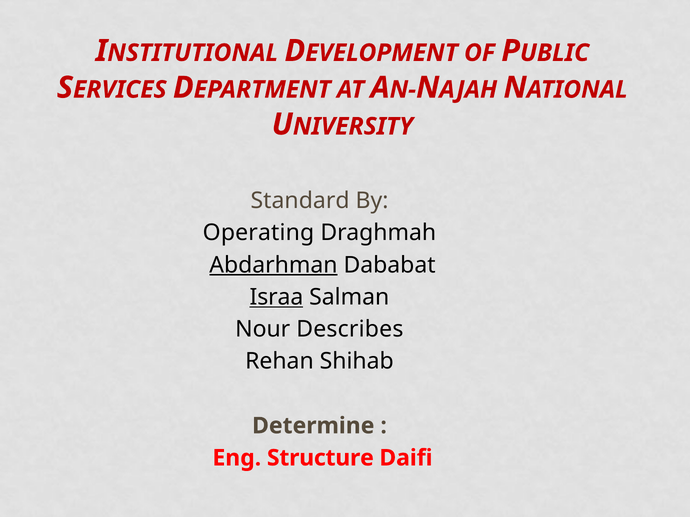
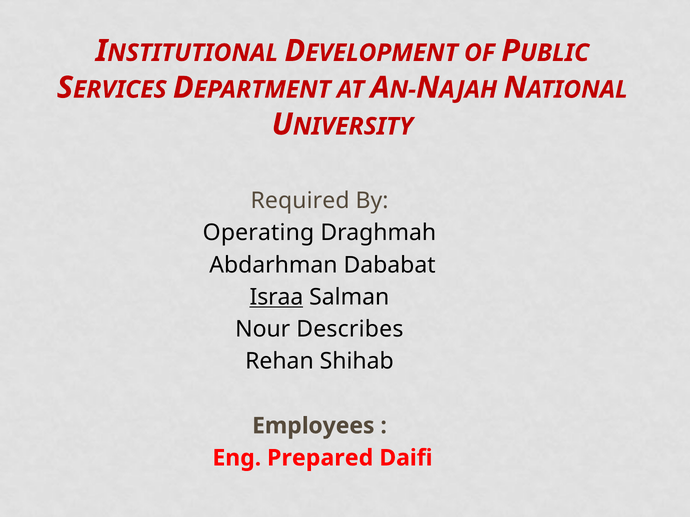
Standard: Standard -> Required
Abdarhman underline: present -> none
Determine: Determine -> Employees
Structure: Structure -> Prepared
